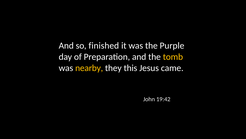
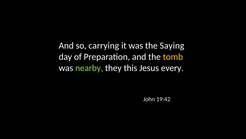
finished: finished -> carrying
Purple: Purple -> Saying
nearby colour: yellow -> light green
came: came -> every
